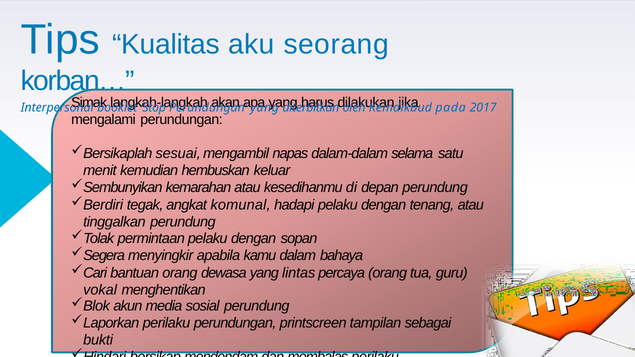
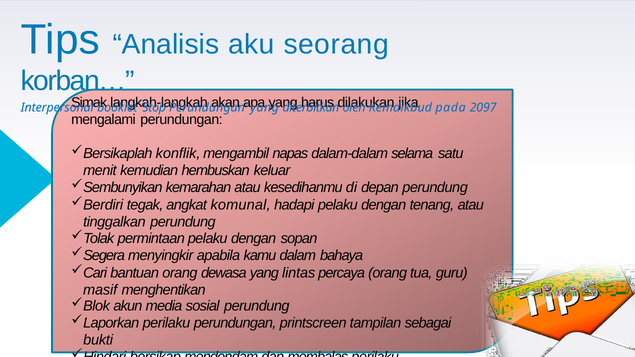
Kualitas: Kualitas -> Analisis
2017: 2017 -> 2097
sesuai: sesuai -> konflik
vokal: vokal -> masif
